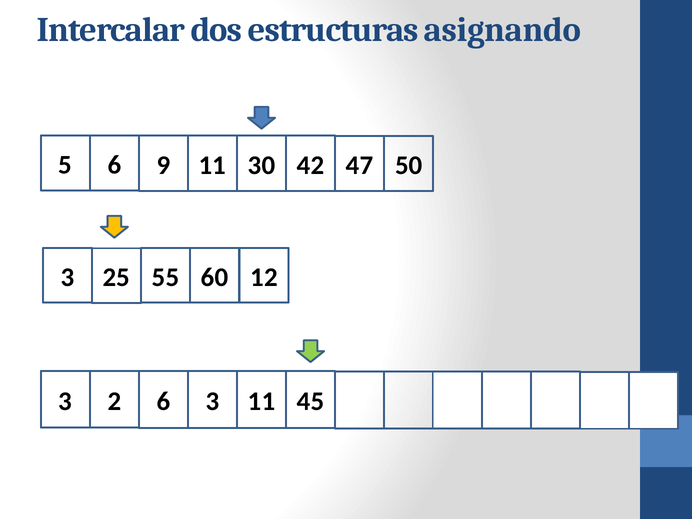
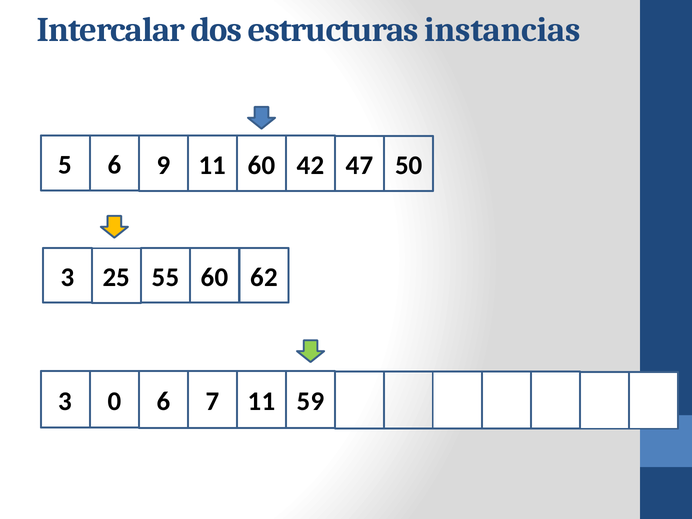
asignando: asignando -> instancias
11 30: 30 -> 60
12: 12 -> 62
2: 2 -> 0
6 3: 3 -> 7
45: 45 -> 59
